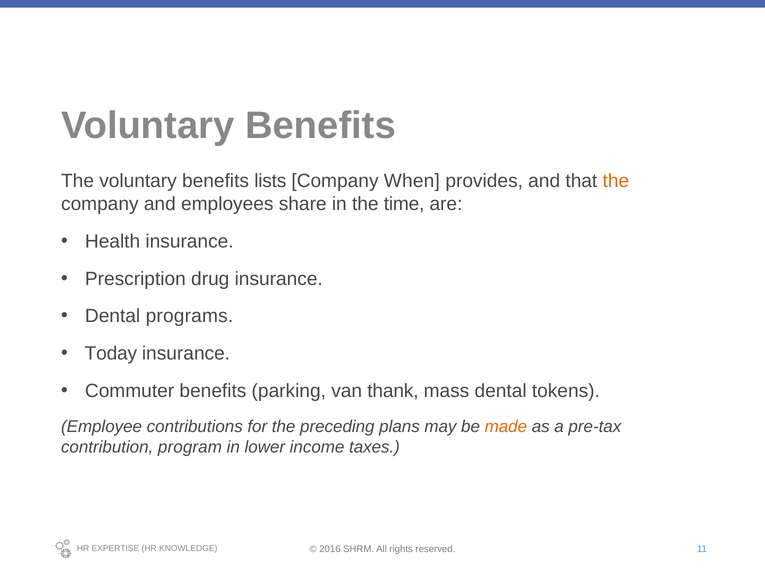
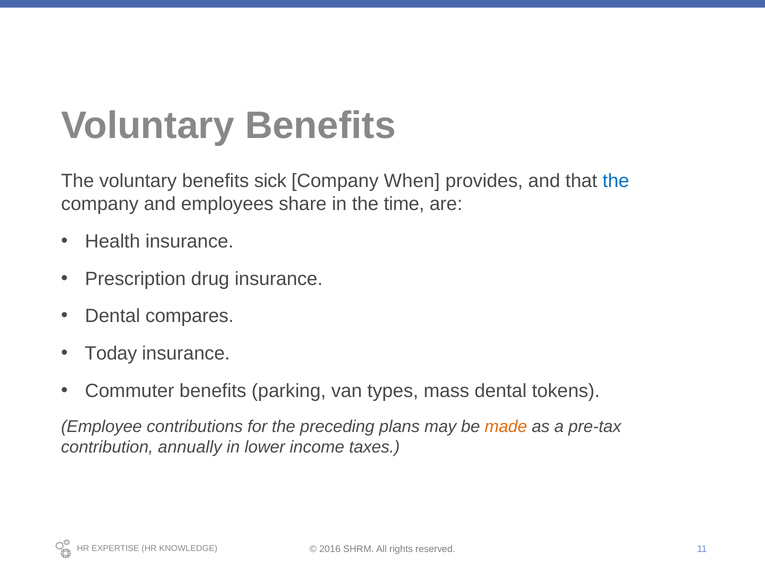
lists: lists -> sick
the at (616, 181) colour: orange -> blue
programs: programs -> compares
thank: thank -> types
program: program -> annually
